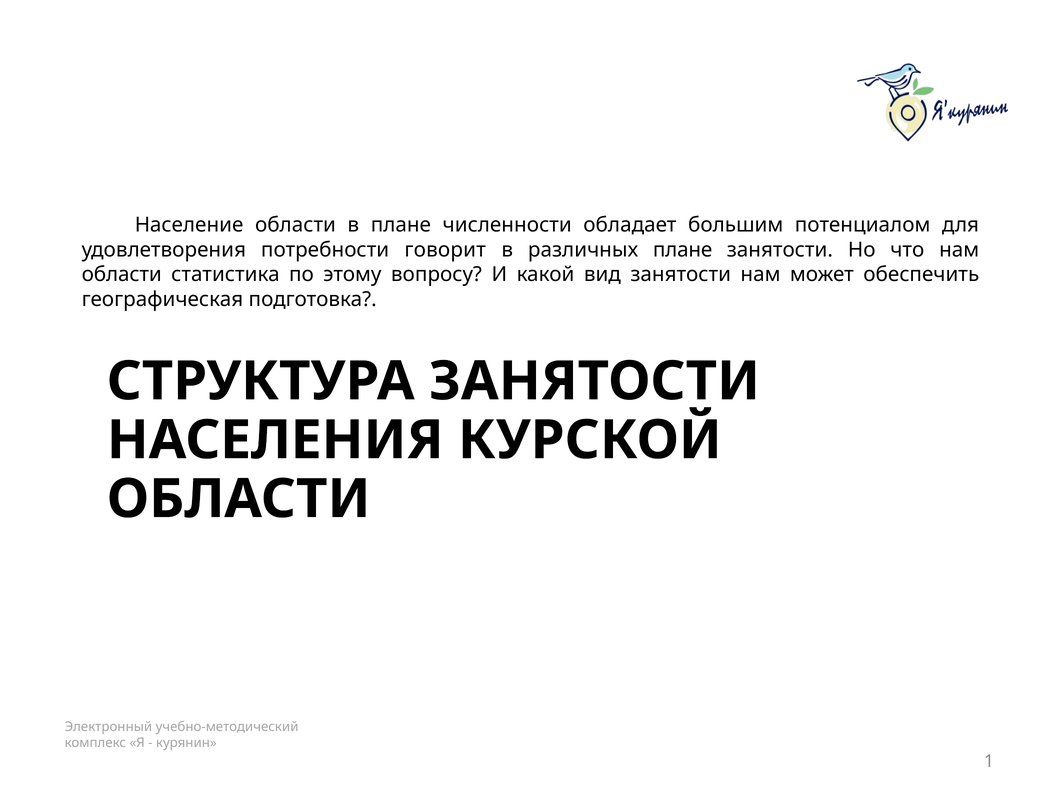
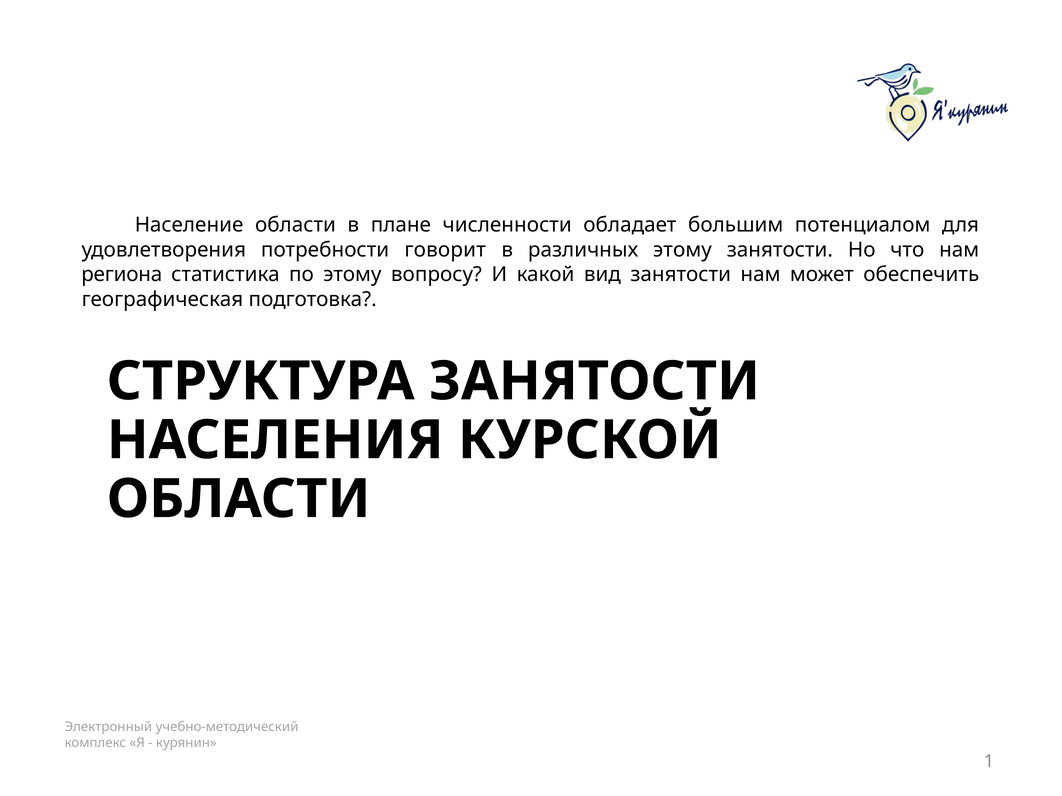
различных плане: плане -> этому
области at (122, 275): области -> региона
